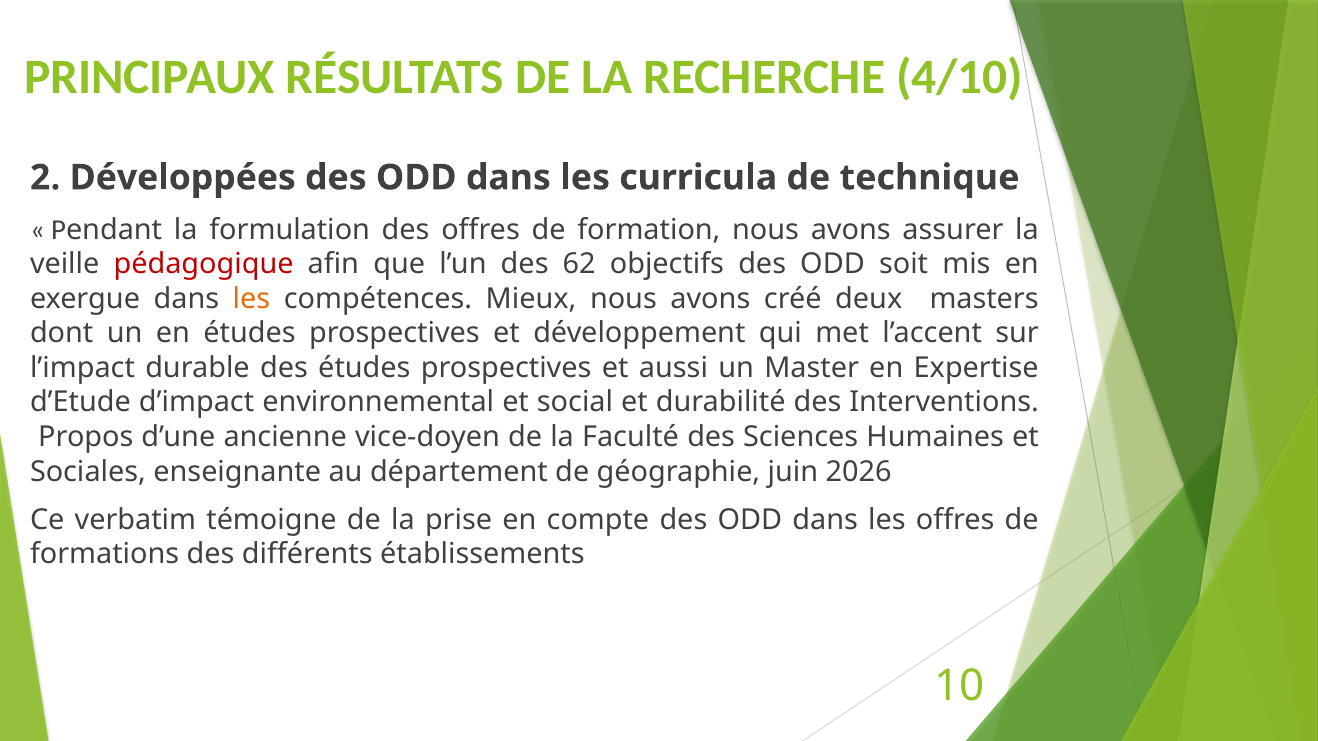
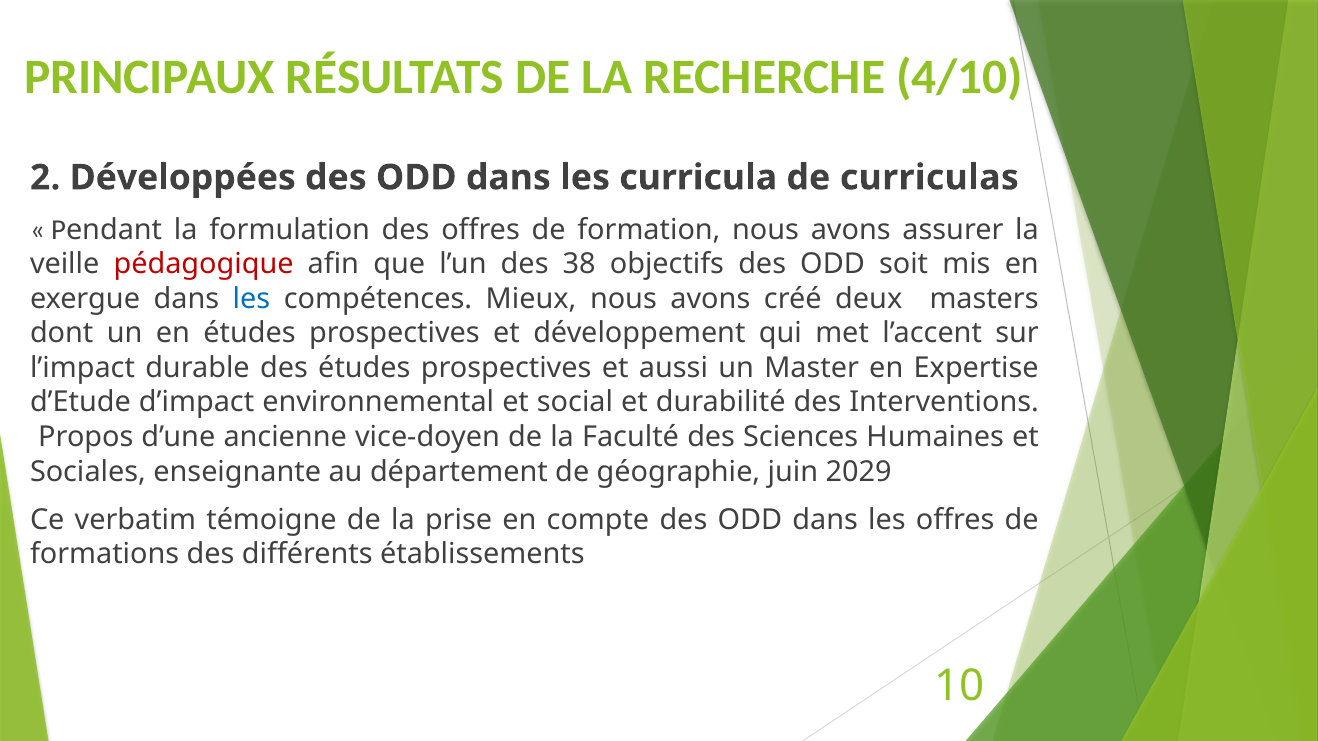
technique: technique -> curriculas
62: 62 -> 38
les at (251, 299) colour: orange -> blue
2026: 2026 -> 2029
